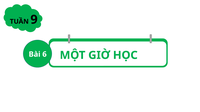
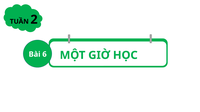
9: 9 -> 2
